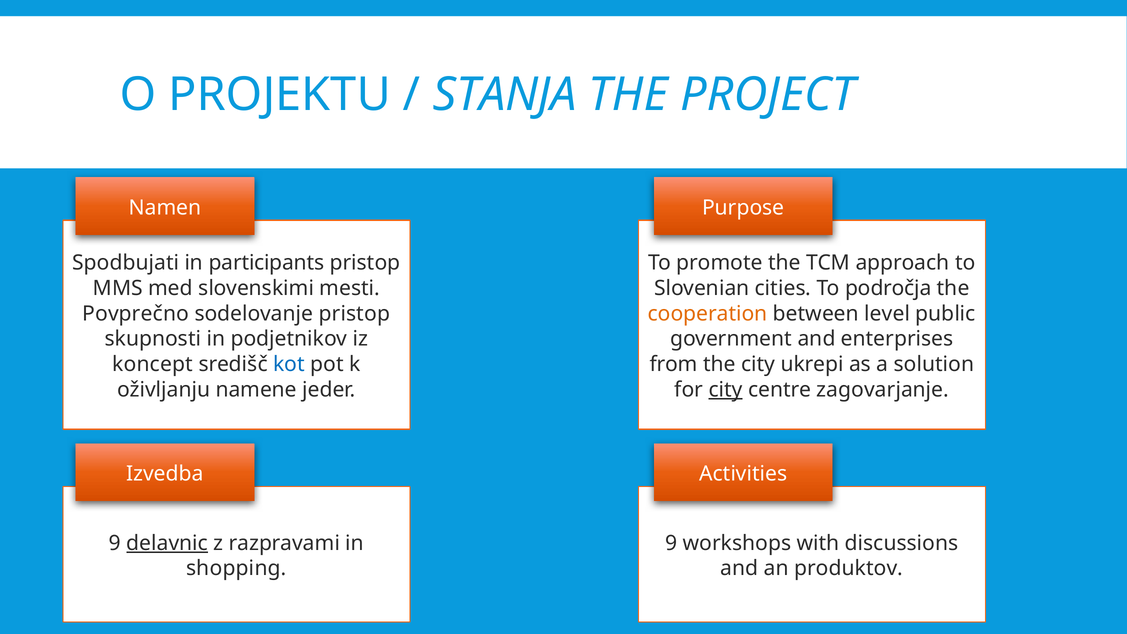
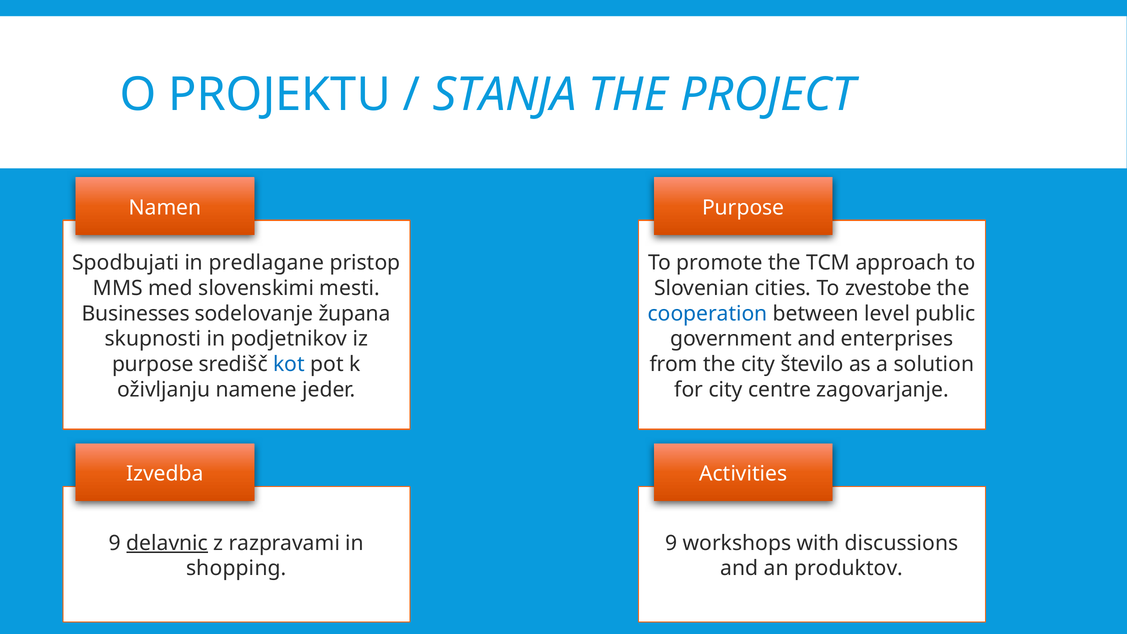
participants: participants -> predlagane
področja: področja -> zvestobe
Povprečno: Povprečno -> Businesses
sodelovanje pristop: pristop -> župana
cooperation colour: orange -> blue
koncept at (153, 364): koncept -> purpose
ukrepi: ukrepi -> število
city at (726, 390) underline: present -> none
